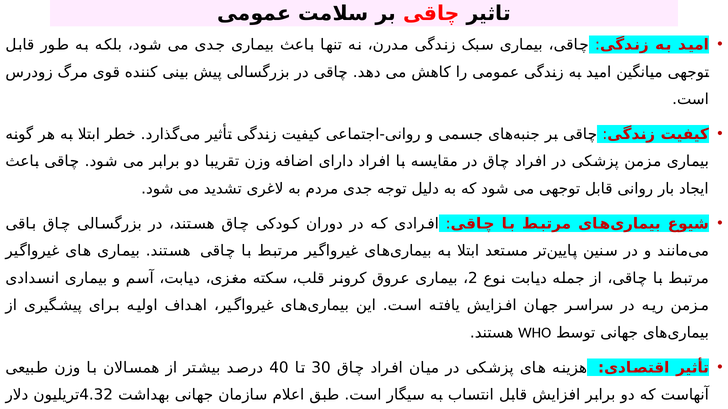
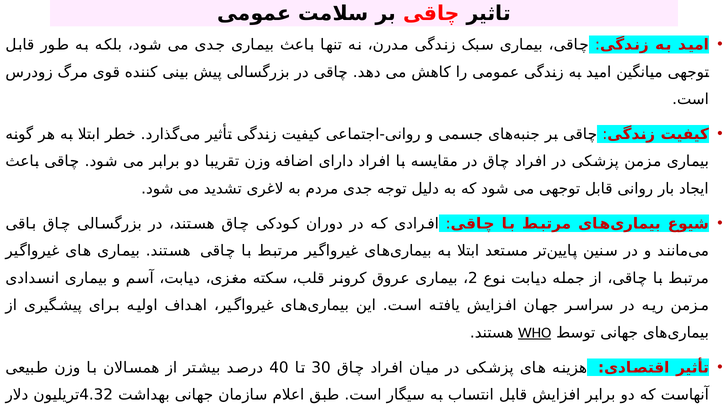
WHO underline: none -> present
